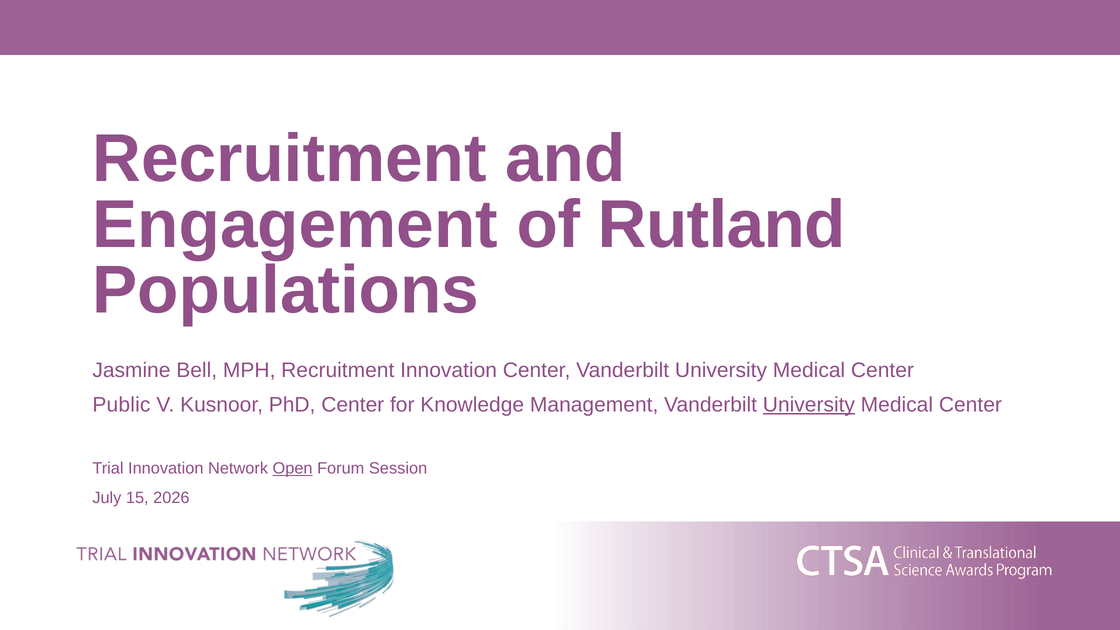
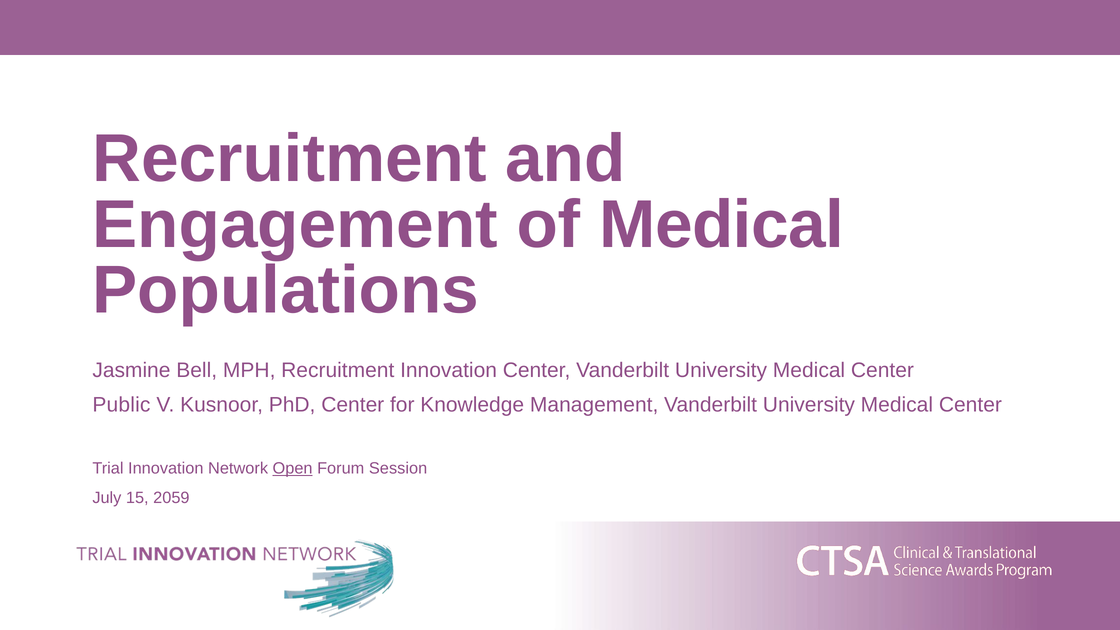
of Rutland: Rutland -> Medical
University at (809, 405) underline: present -> none
2026: 2026 -> 2059
